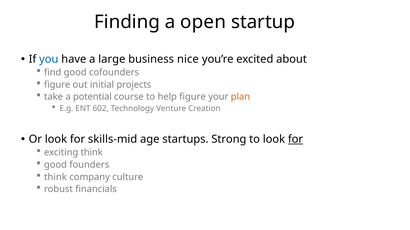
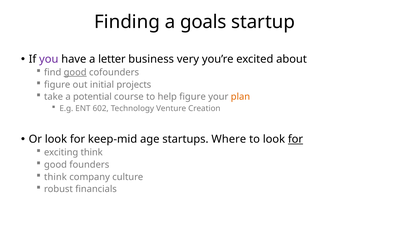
open: open -> goals
you colour: blue -> purple
large: large -> letter
nice: nice -> very
good at (75, 73) underline: none -> present
skills-mid: skills-mid -> keep-mid
Strong: Strong -> Where
